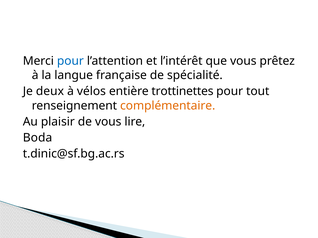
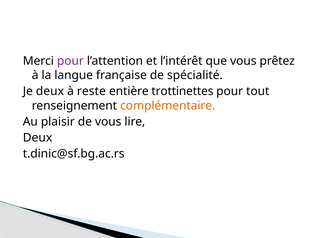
pour at (70, 61) colour: blue -> purple
vélos: vélos -> reste
Boda at (38, 138): Boda -> Deux
